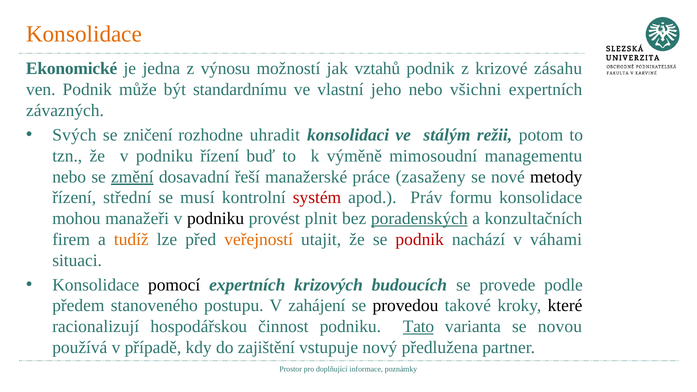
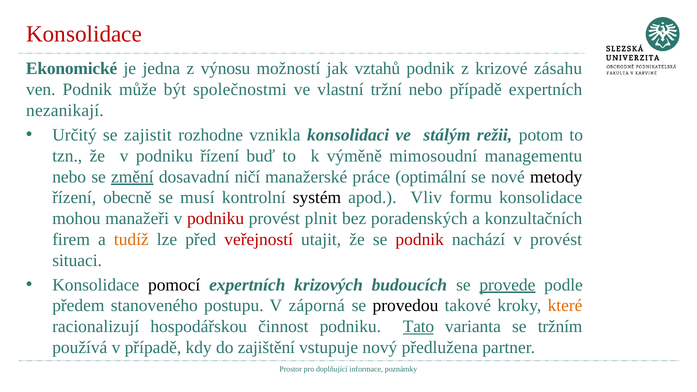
Konsolidace at (84, 34) colour: orange -> red
standardnímu: standardnímu -> společnostmi
jeho: jeho -> tržní
nebo všichni: všichni -> případě
závazných: závazných -> nezanikají
Svých: Svých -> Určitý
zničení: zničení -> zajistit
uhradit: uhradit -> vznikla
řeší: řeší -> ničí
zasaženy: zasaženy -> optimální
střední: střední -> obecně
systém colour: red -> black
Práv: Práv -> Vliv
podniku at (216, 219) colour: black -> red
poradenských underline: present -> none
veřejností colour: orange -> red
v váhami: váhami -> provést
provede underline: none -> present
zahájení: zahájení -> záporná
které colour: black -> orange
novou: novou -> tržním
